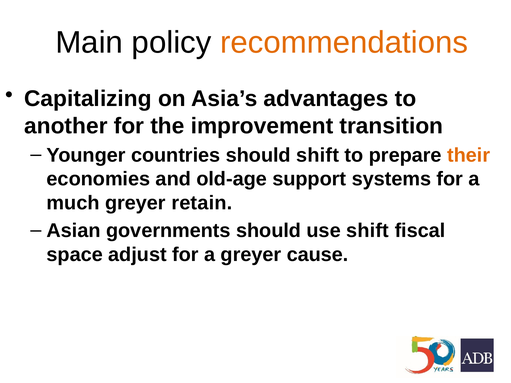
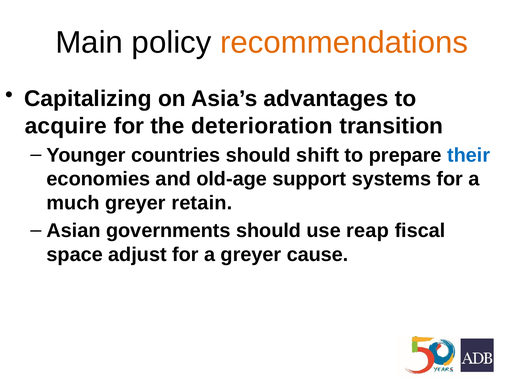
another: another -> acquire
improvement: improvement -> deterioration
their colour: orange -> blue
use shift: shift -> reap
